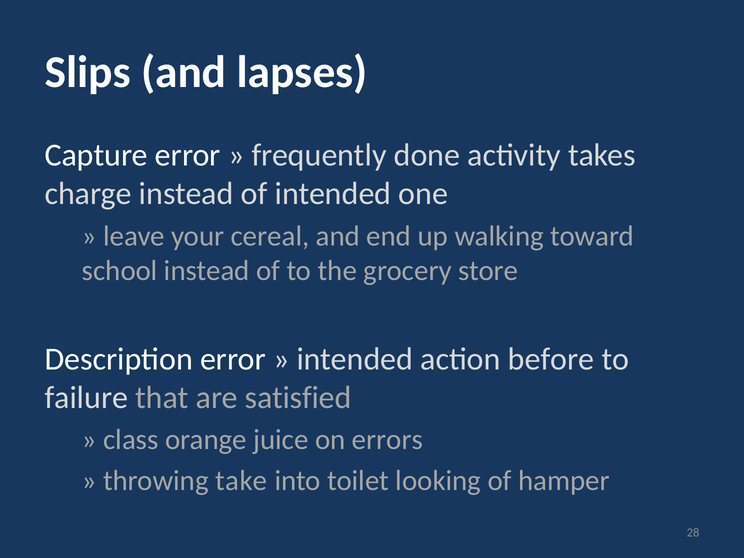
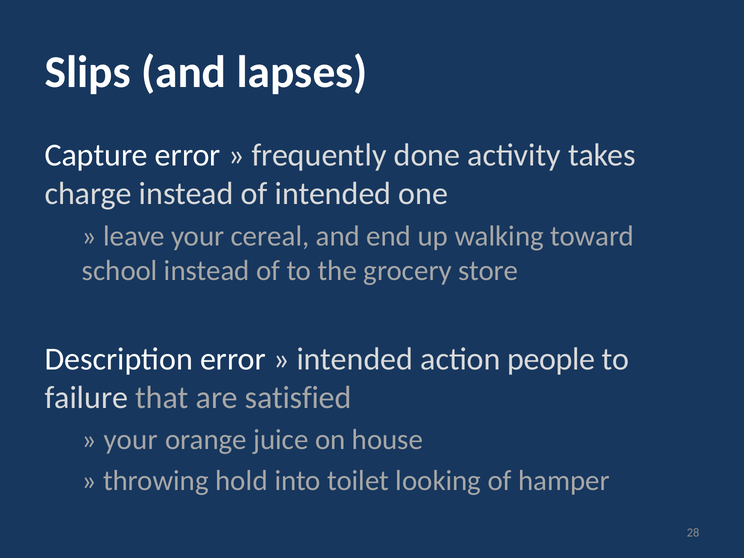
before: before -> people
class at (131, 440): class -> your
errors: errors -> house
take: take -> hold
